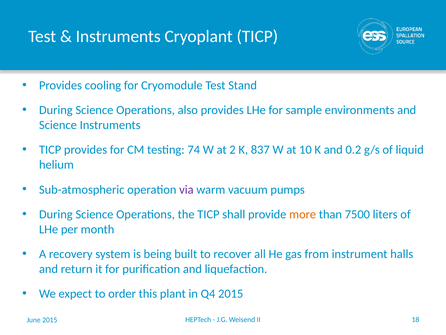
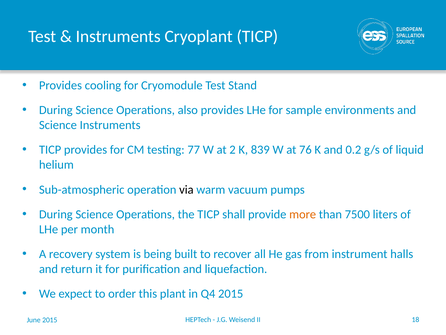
74: 74 -> 77
837: 837 -> 839
10: 10 -> 76
via colour: purple -> black
